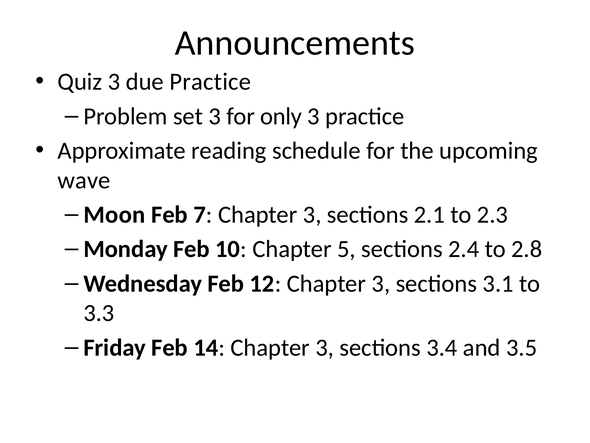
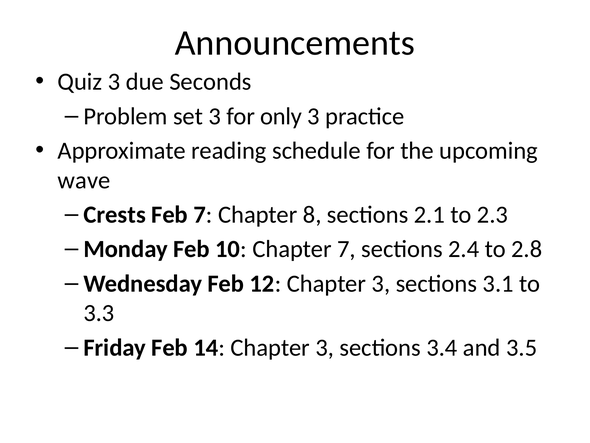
due Practice: Practice -> Seconds
Moon: Moon -> Crests
7 Chapter 3: 3 -> 8
Chapter 5: 5 -> 7
